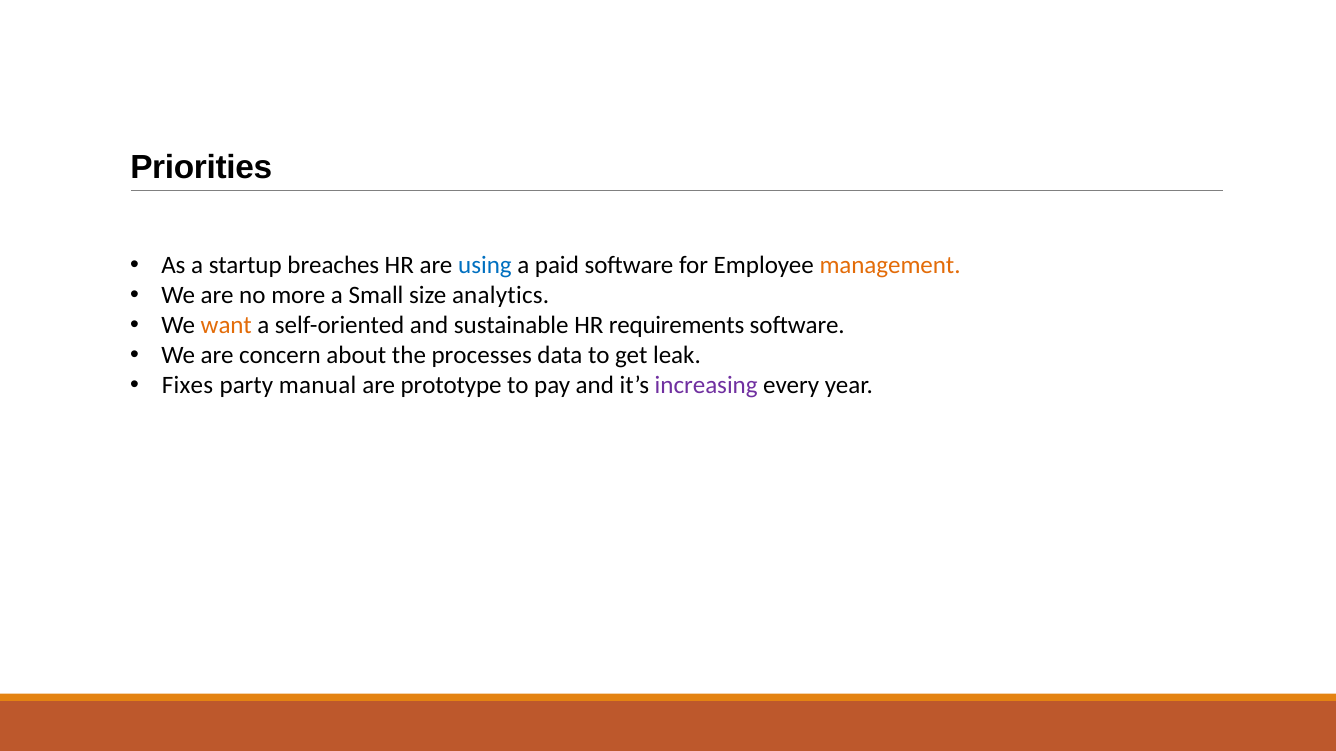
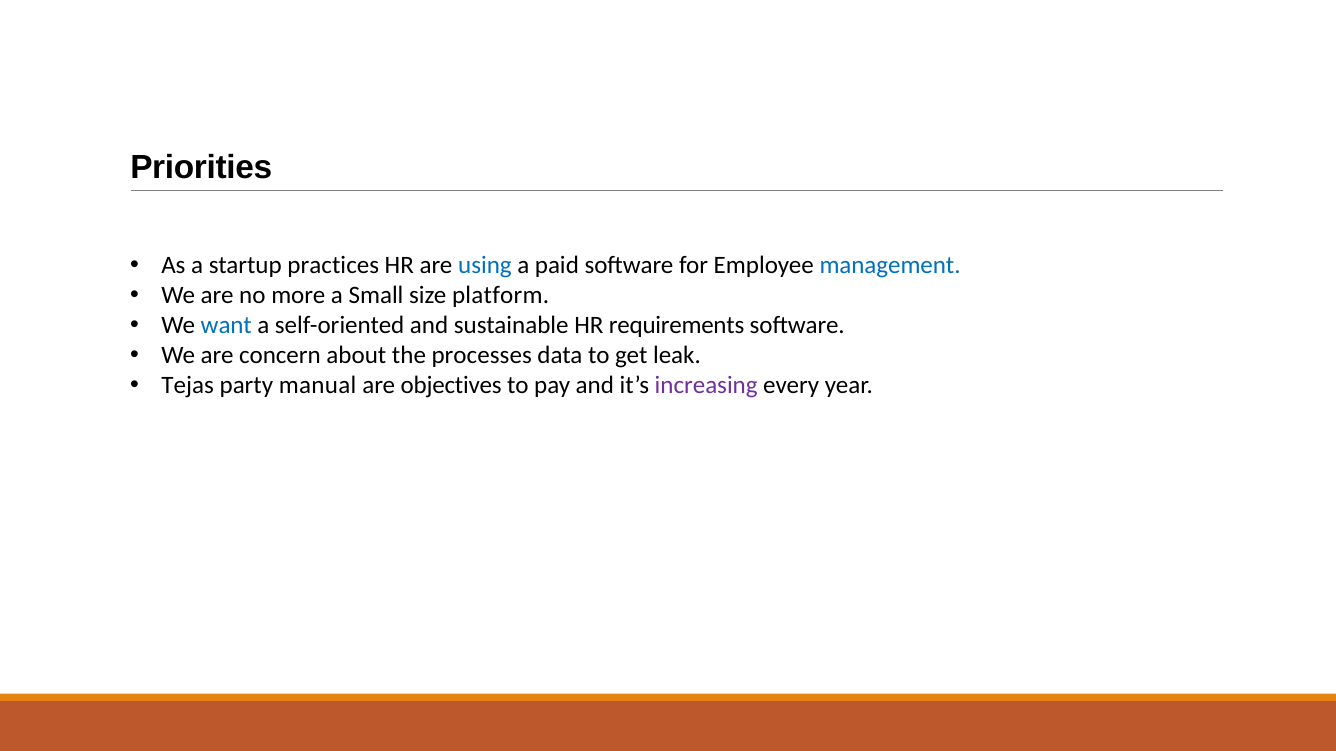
breaches: breaches -> practices
management colour: orange -> blue
analytics: analytics -> platform
want colour: orange -> blue
Fixes: Fixes -> Tejas
prototype: prototype -> objectives
